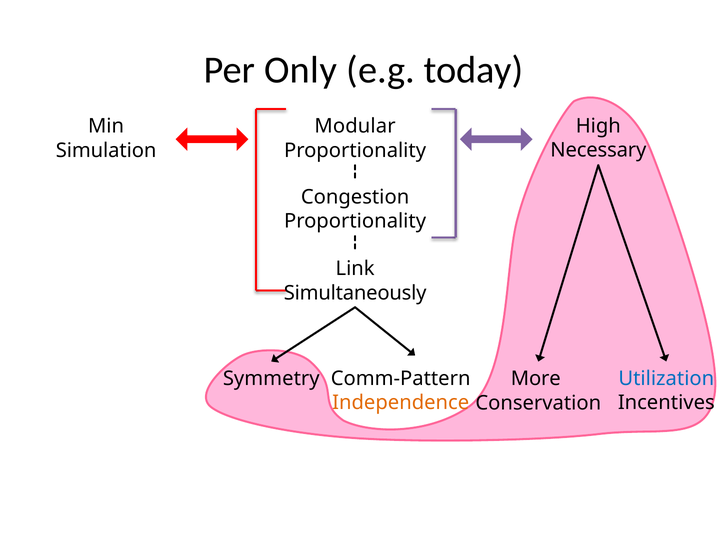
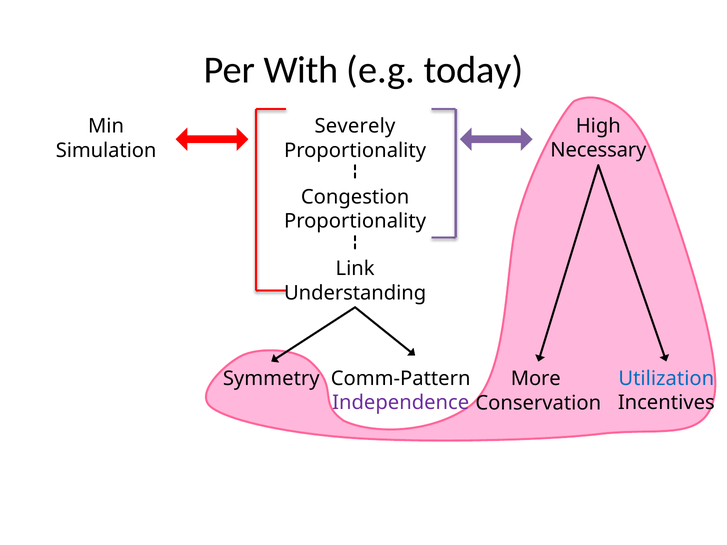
Only: Only -> With
Modular: Modular -> Severely
Simultaneously: Simultaneously -> Understanding
Independence colour: orange -> purple
